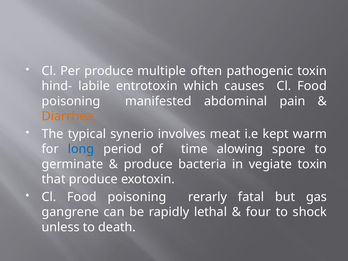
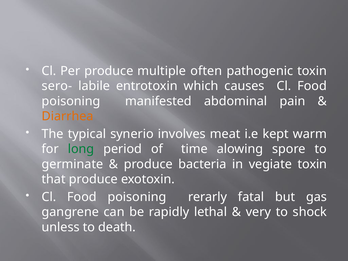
hind-: hind- -> sero-
long colour: blue -> green
four: four -> very
